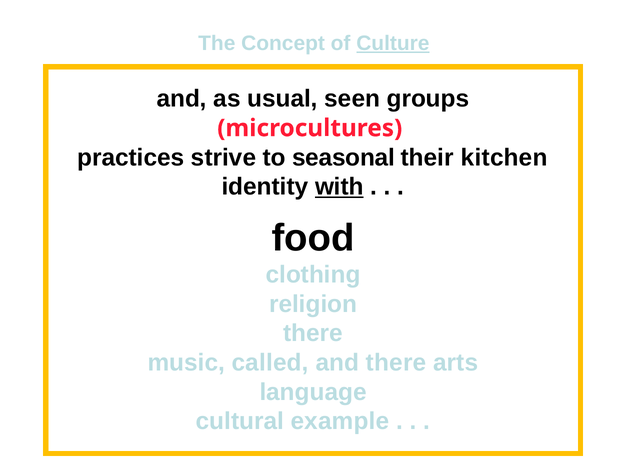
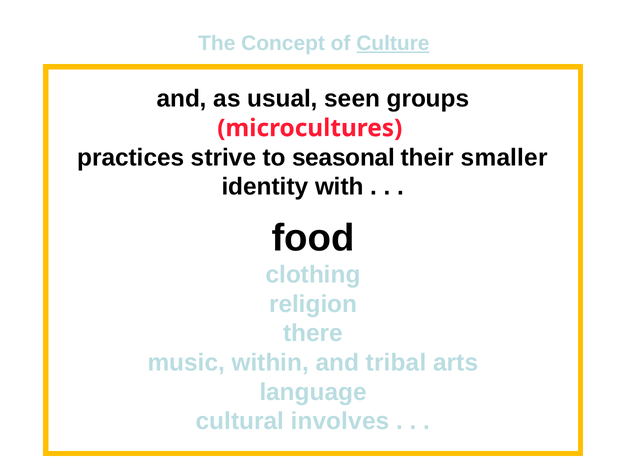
kitchen: kitchen -> smaller
with underline: present -> none
called: called -> within
and there: there -> tribal
example: example -> involves
